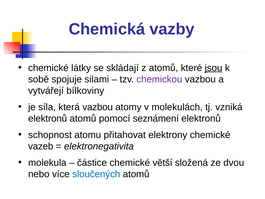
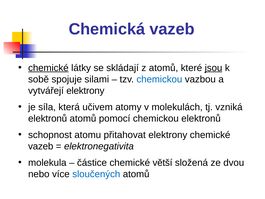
Chemická vazby: vazby -> vazeb
chemické at (48, 68) underline: none -> present
chemickou at (159, 79) colour: purple -> blue
vytvářejí bílkoviny: bílkoviny -> elektrony
která vazbou: vazbou -> učivem
pomocí seznámení: seznámení -> chemickou
